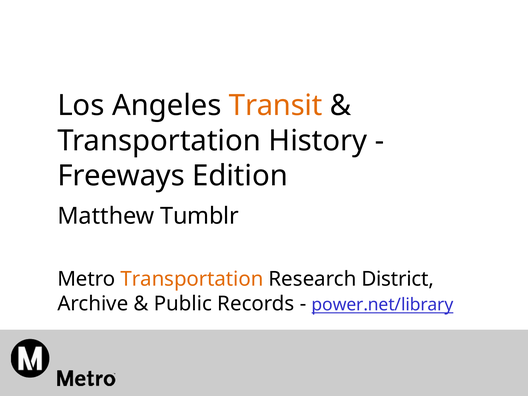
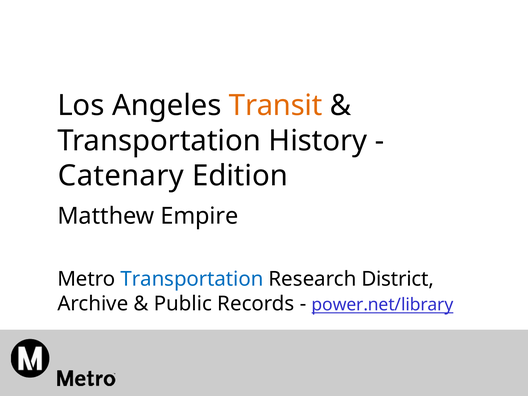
Freeways: Freeways -> Catenary
Tumblr: Tumblr -> Empire
Transportation at (192, 279) colour: orange -> blue
